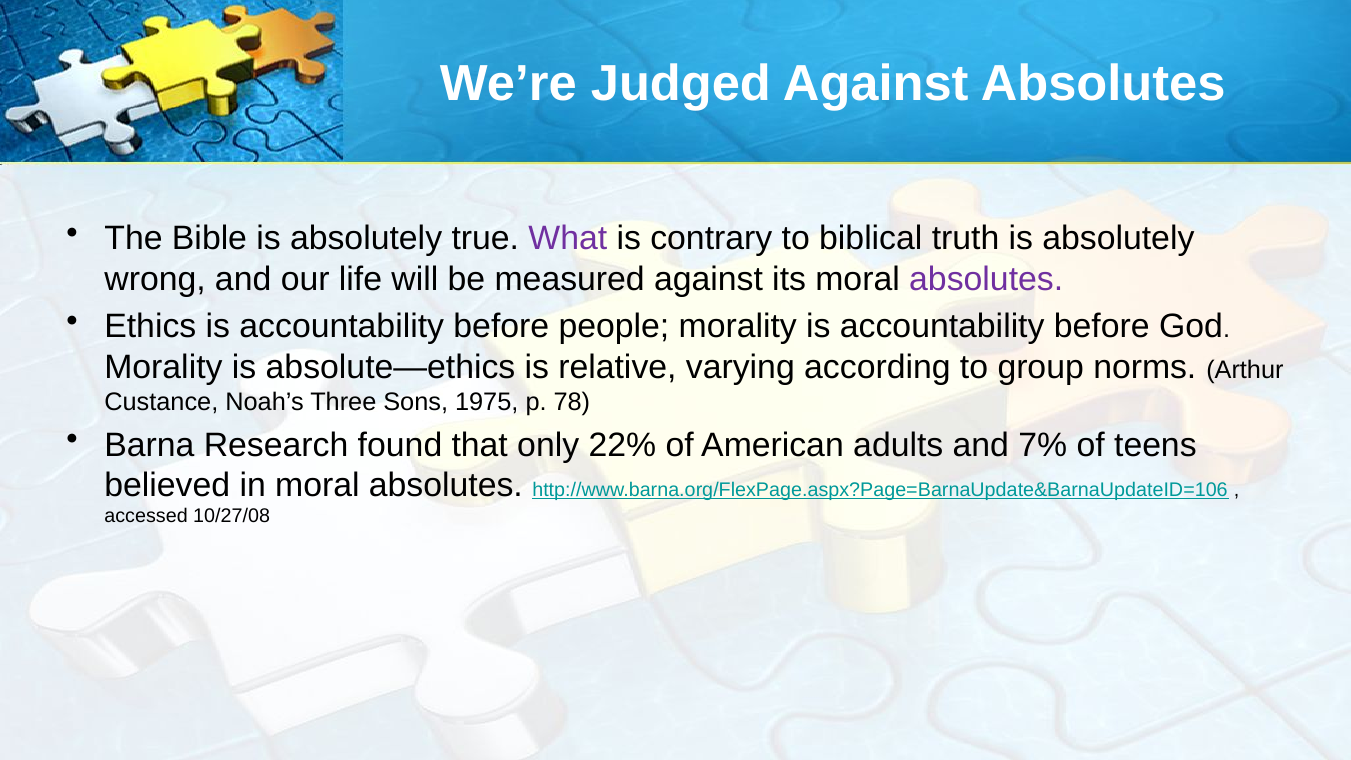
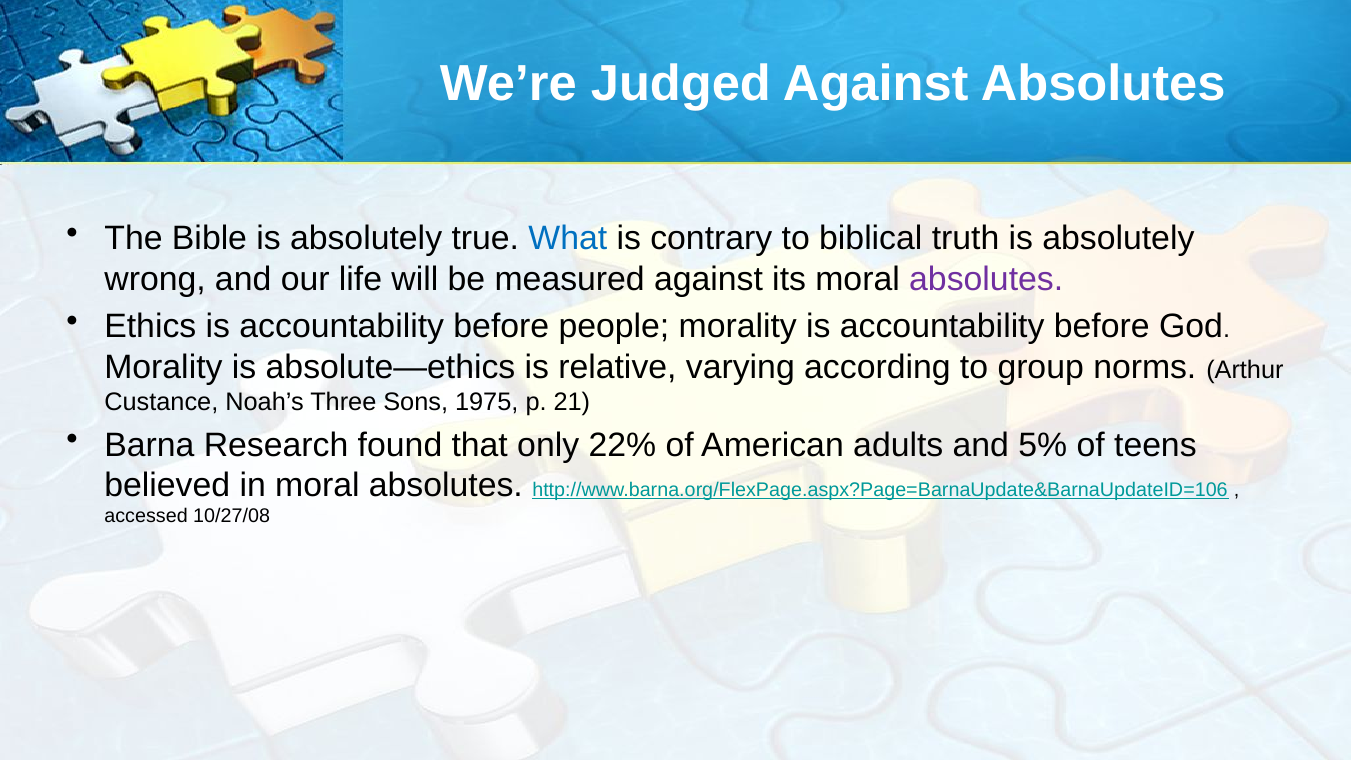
What colour: purple -> blue
78: 78 -> 21
7%: 7% -> 5%
